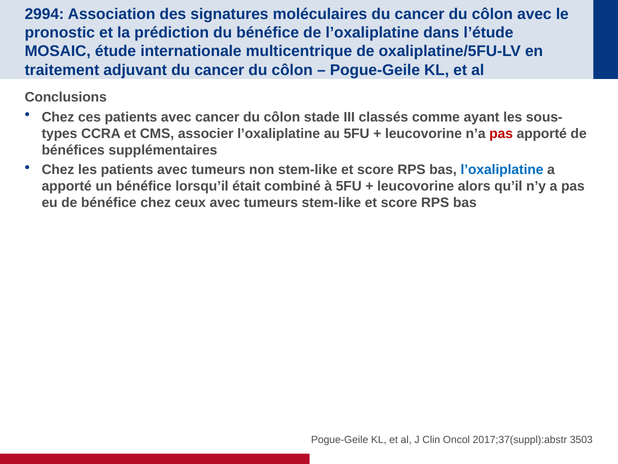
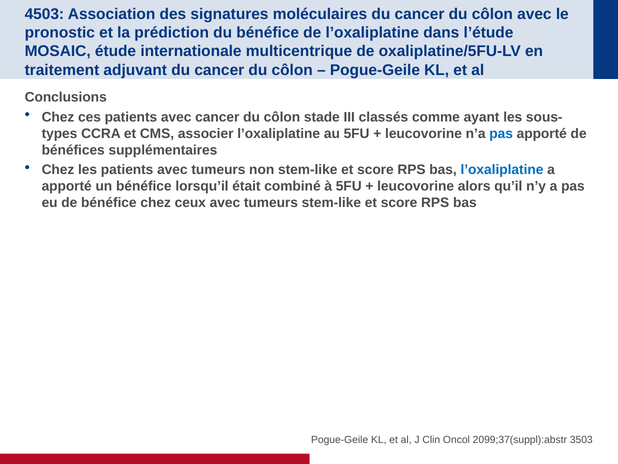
2994: 2994 -> 4503
pas at (501, 133) colour: red -> blue
2017;37(suppl):abstr: 2017;37(suppl):abstr -> 2099;37(suppl):abstr
